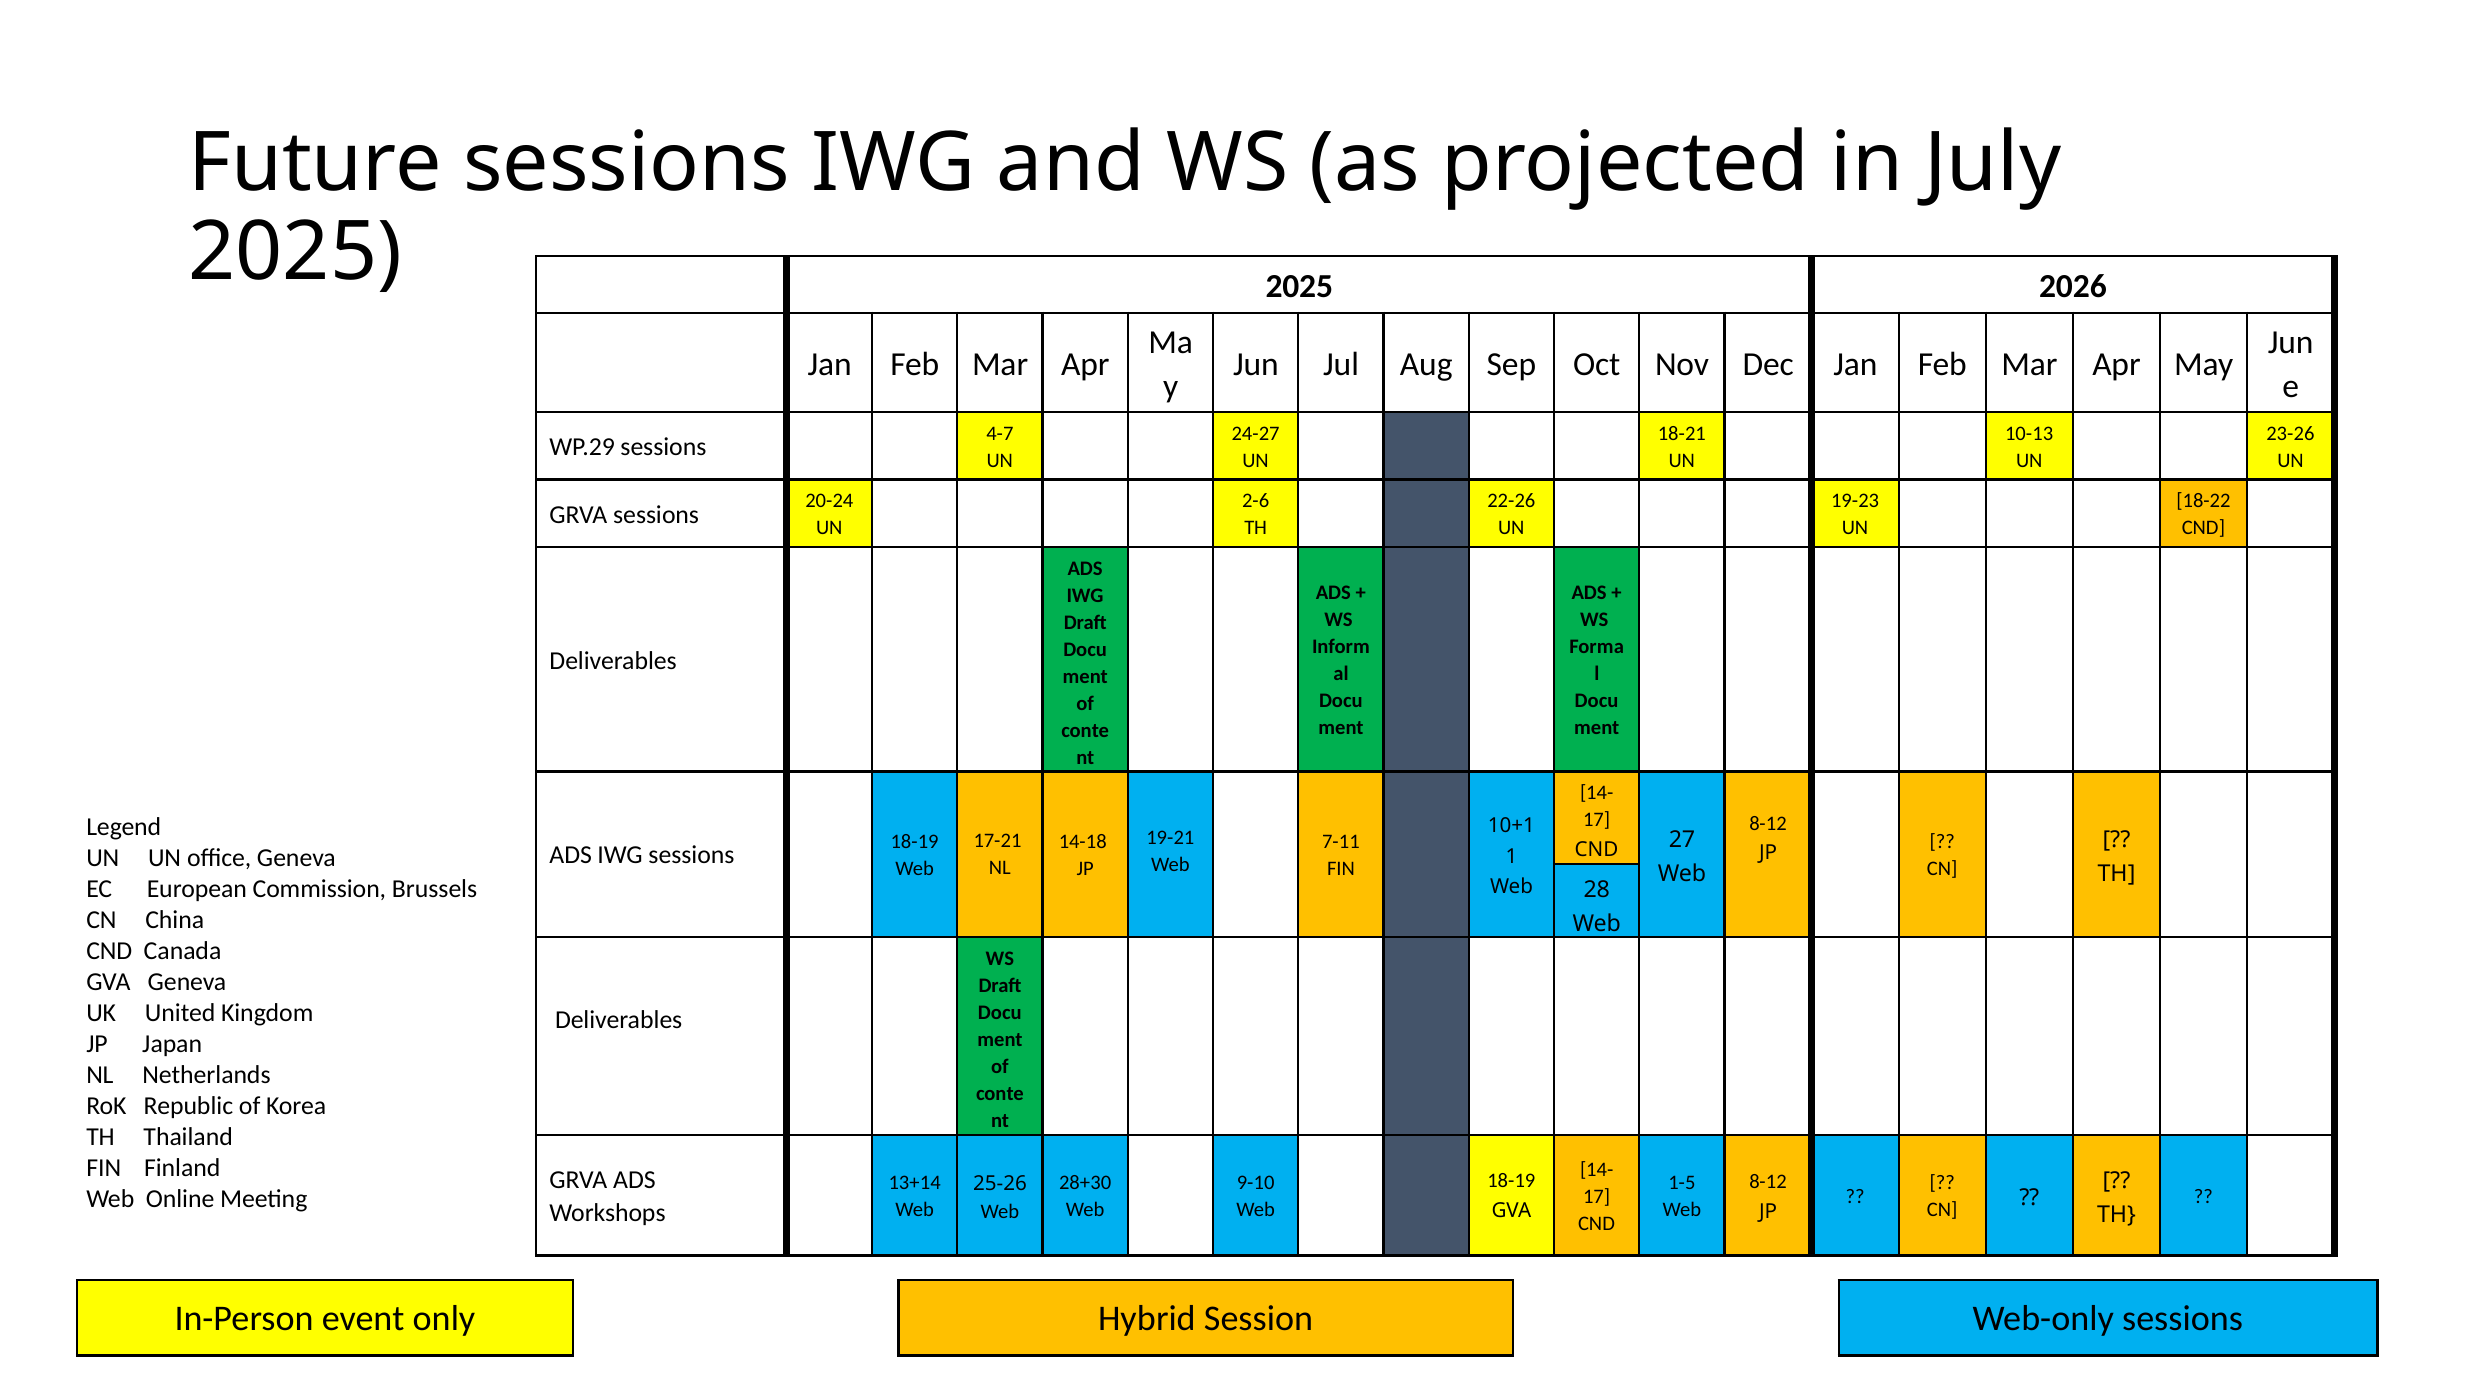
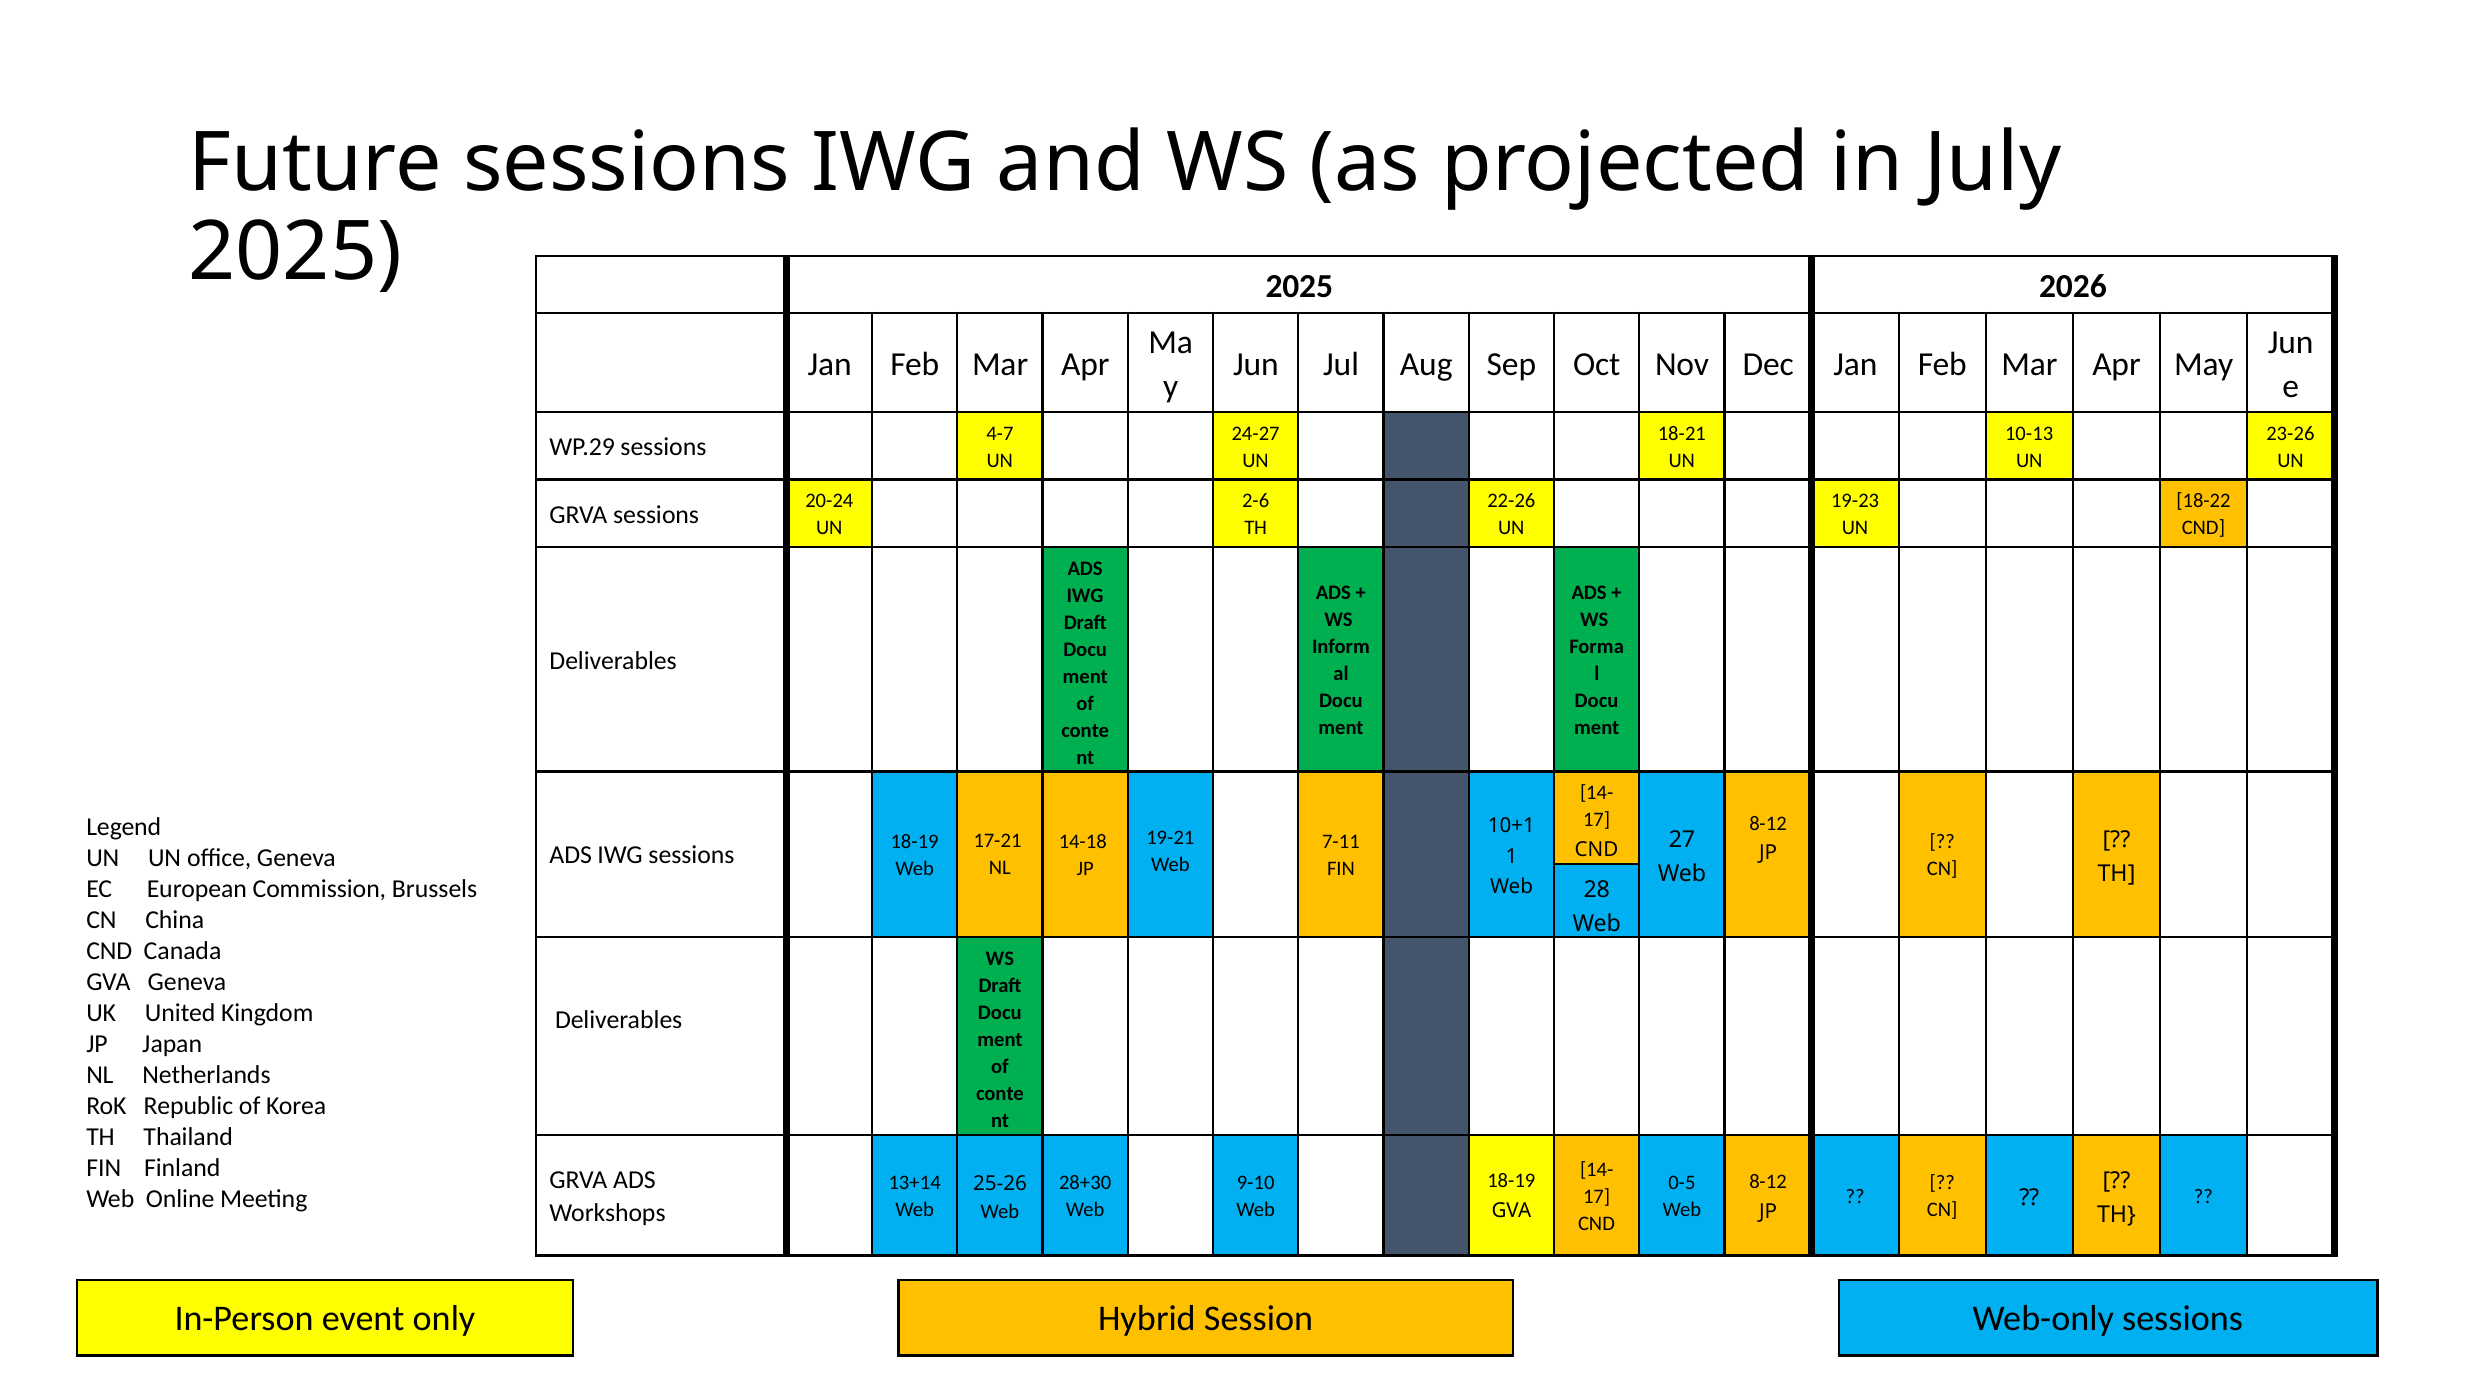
1-5: 1-5 -> 0-5
